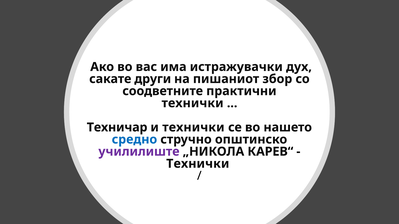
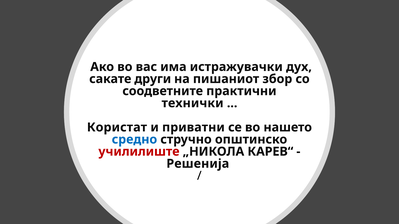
Техничар: Техничар -> Користат
и технички: технички -> приватни
училилиште colour: purple -> red
Технички at (198, 164): Технички -> Решенија
